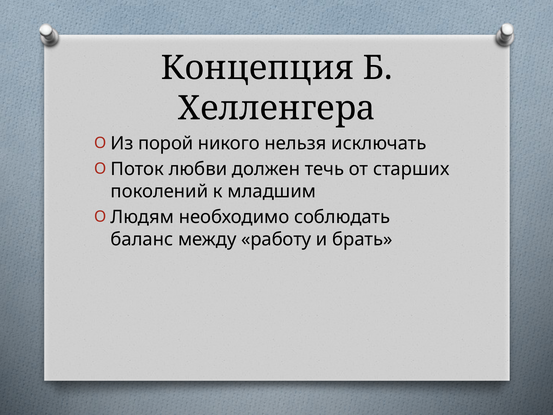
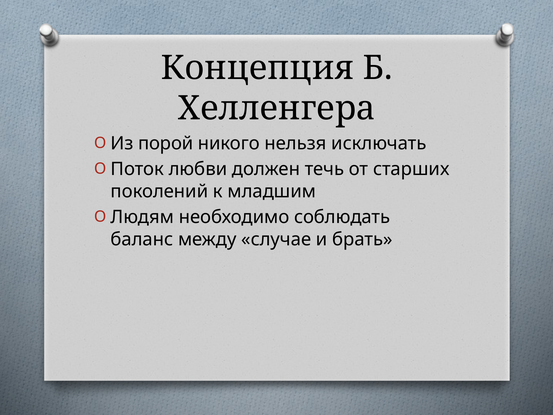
работу: работу -> случае
